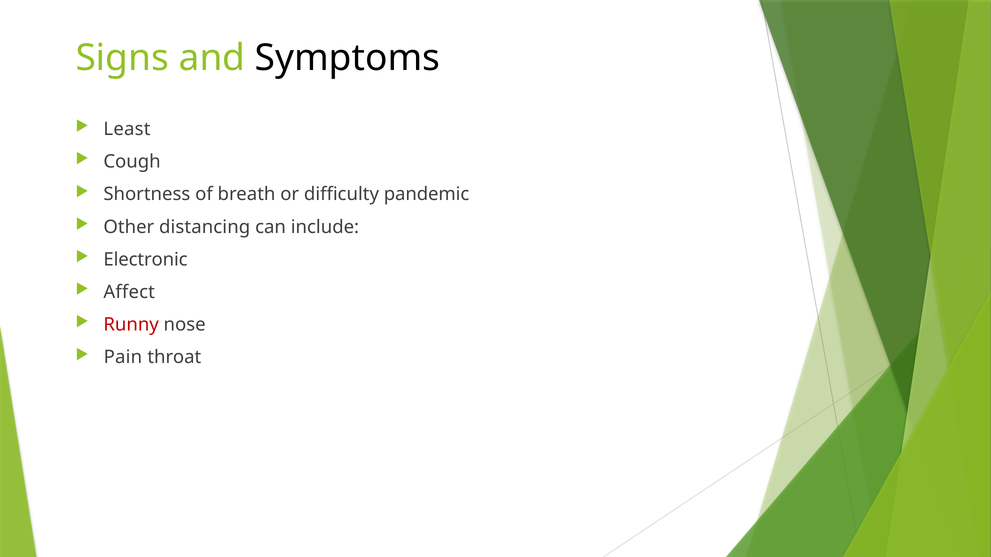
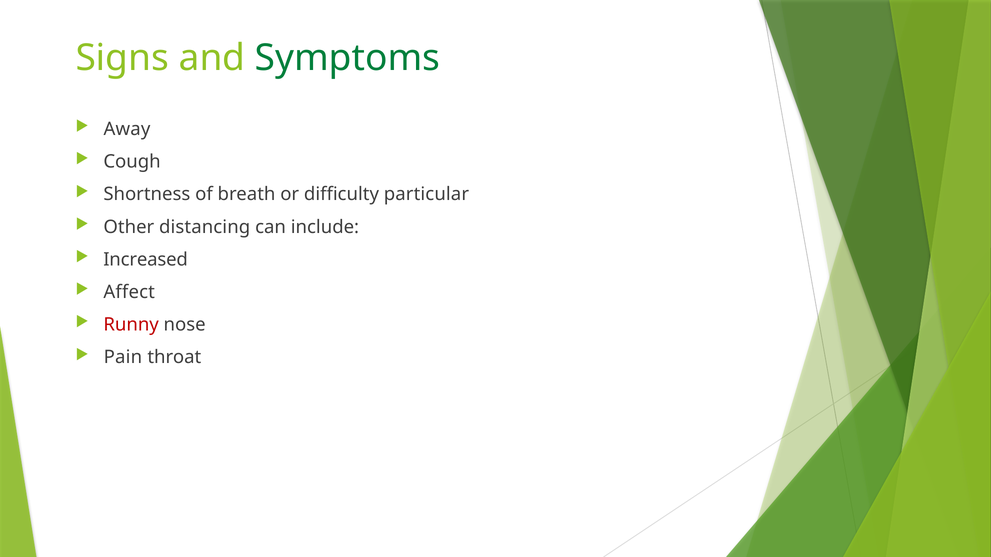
Symptoms colour: black -> green
Least: Least -> Away
pandemic: pandemic -> particular
Electronic: Electronic -> Increased
